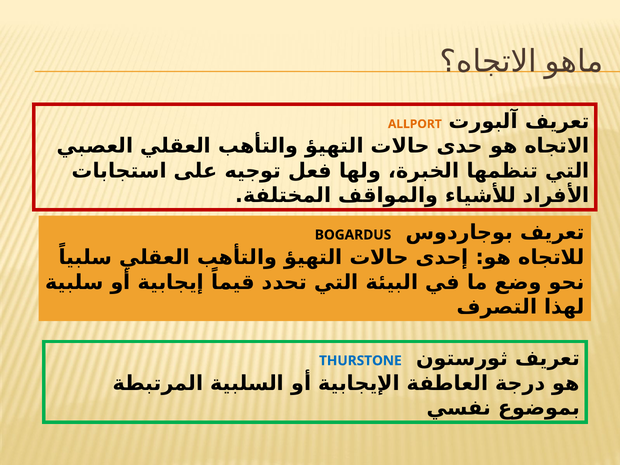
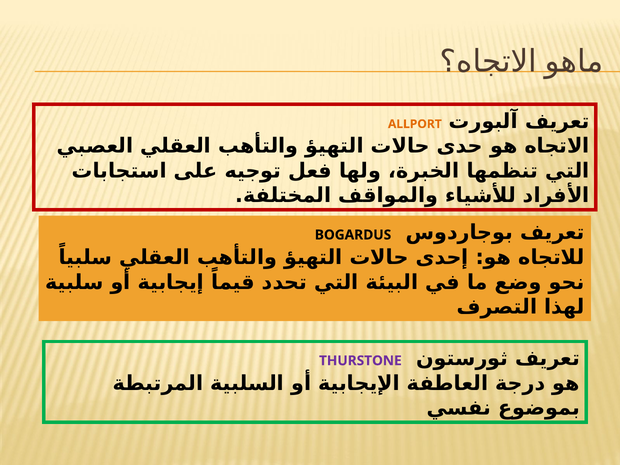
THURSTONE colour: blue -> purple
